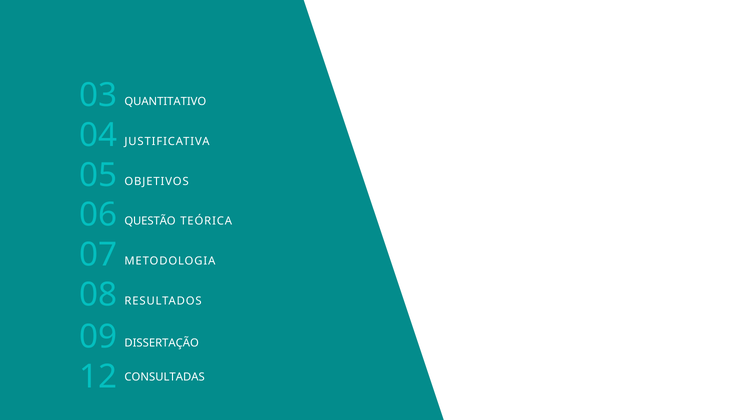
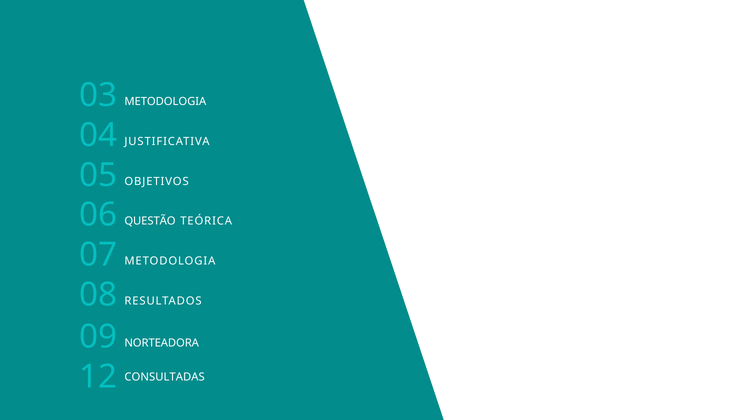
QUANTITATIVO at (165, 102): QUANTITATIVO -> METODOLOGIA
DISSERTAÇÃO: DISSERTAÇÃO -> NORTEADORA
